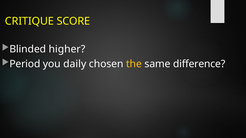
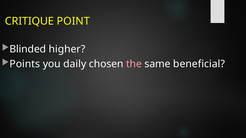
SCORE: SCORE -> POINT
Period: Period -> Points
the colour: yellow -> pink
difference: difference -> beneficial
